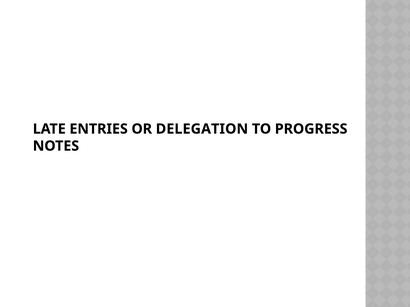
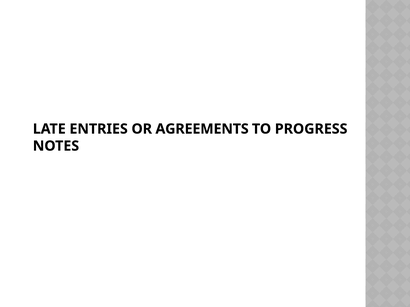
DELEGATION: DELEGATION -> AGREEMENTS
